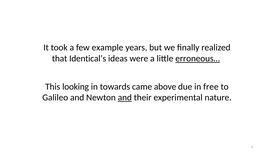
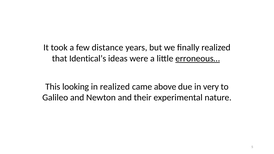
example: example -> distance
in towards: towards -> realized
free: free -> very
and at (125, 98) underline: present -> none
